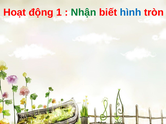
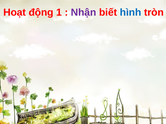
Nhận colour: green -> purple
